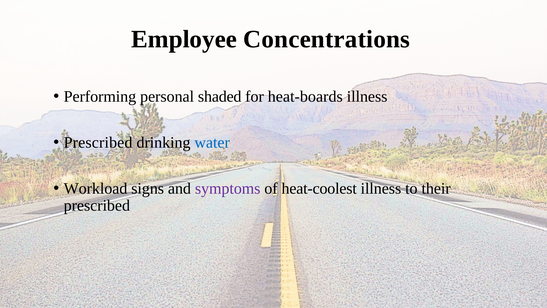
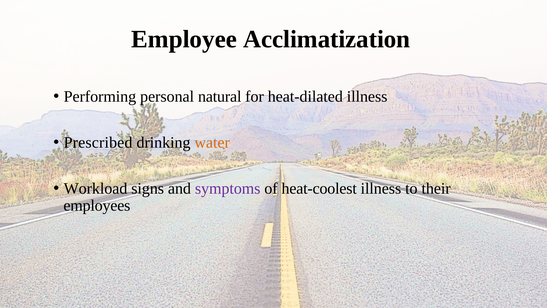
Concentrations: Concentrations -> Acclimatization
shaded: shaded -> natural
heat-boards: heat-boards -> heat-dilated
water colour: blue -> orange
prescribed at (97, 205): prescribed -> employees
